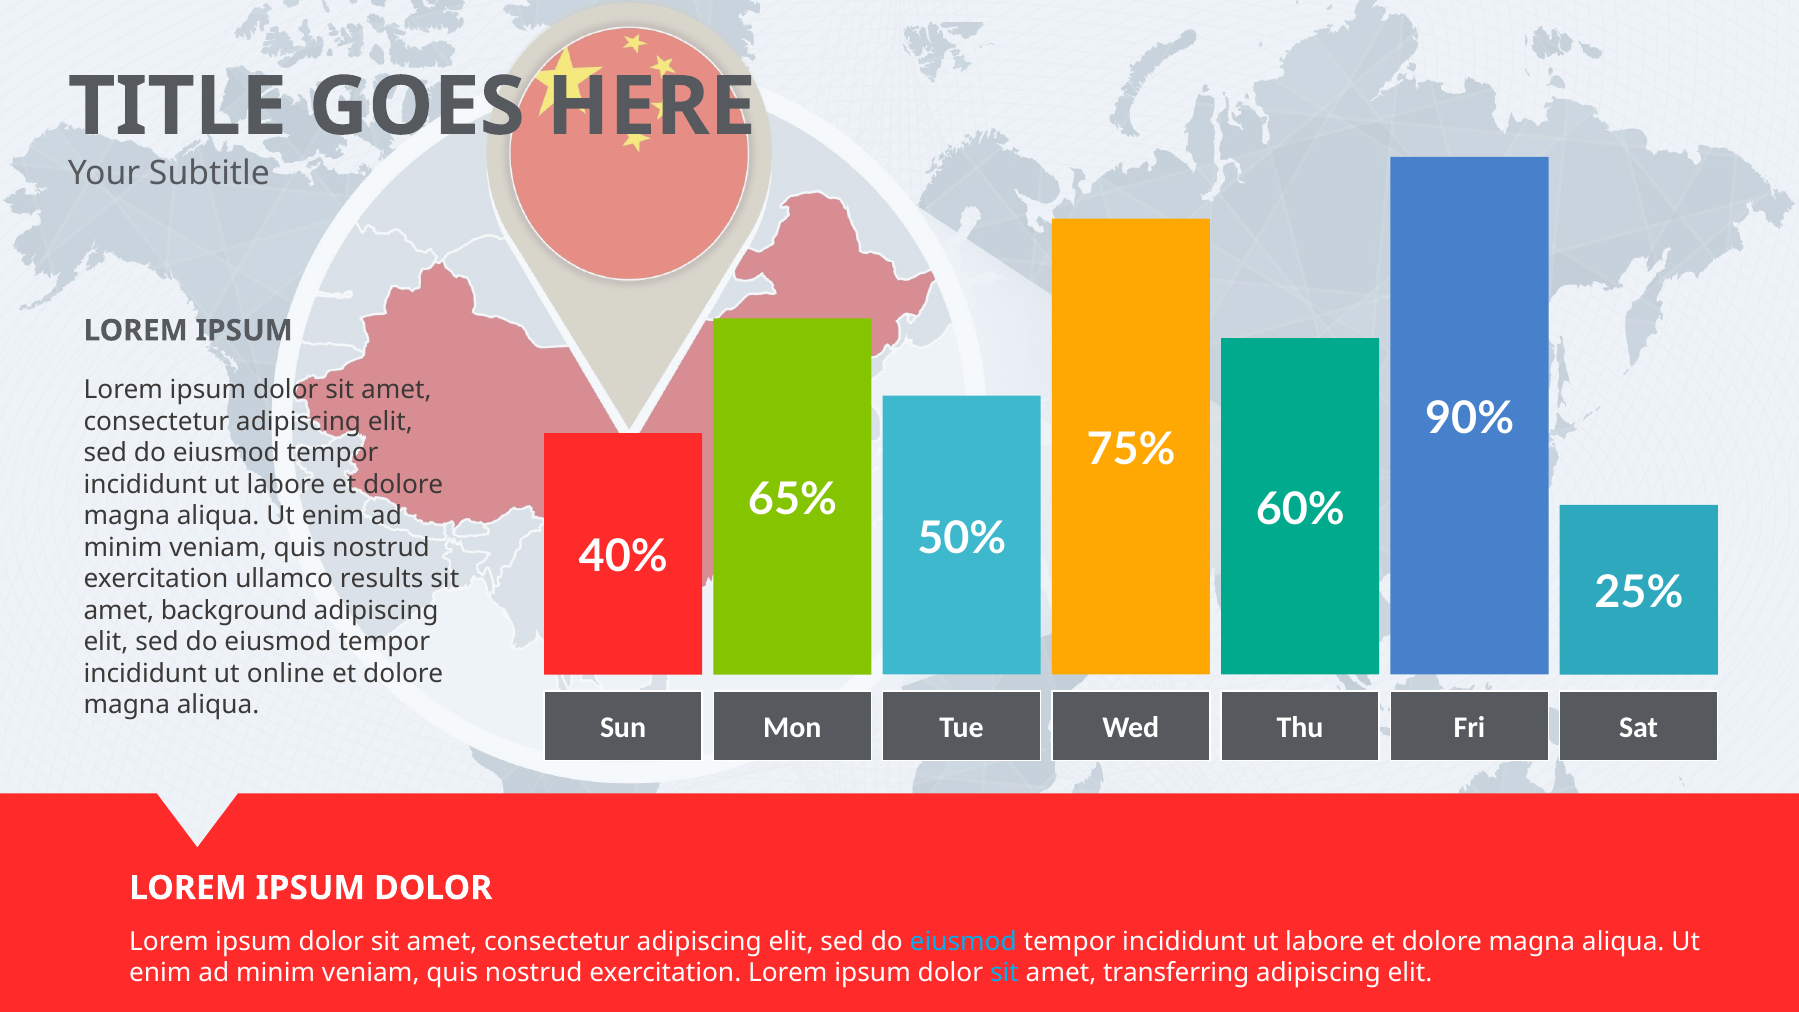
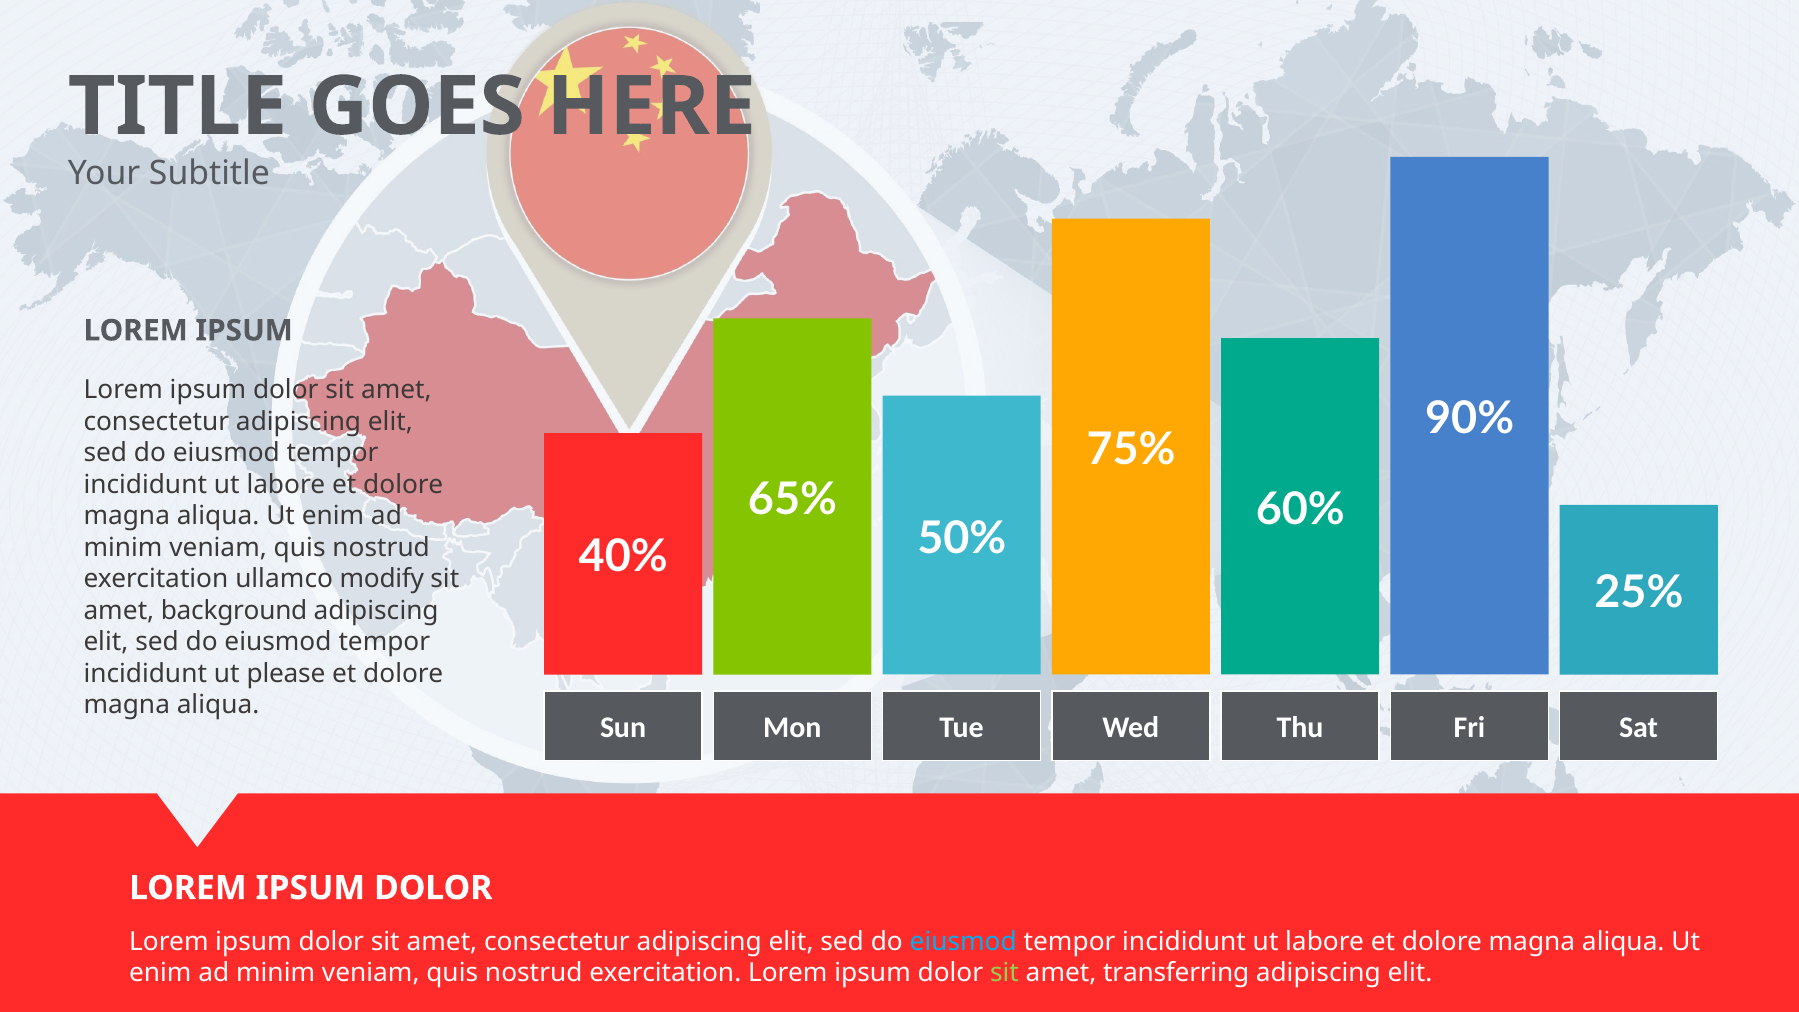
results: results -> modify
online: online -> please
sit at (1004, 973) colour: light blue -> light green
